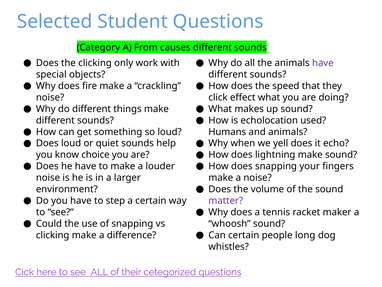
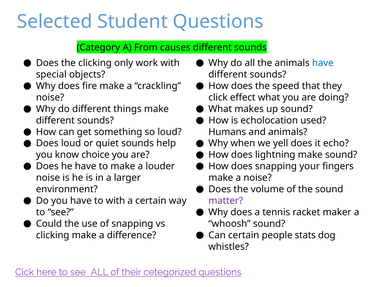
have at (323, 63) colour: purple -> blue
to step: step -> with
long: long -> stats
